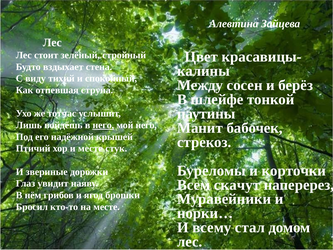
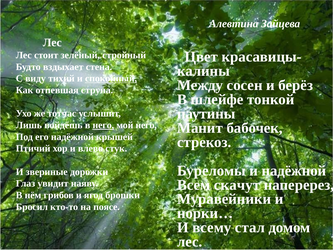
спокойный underline: none -> present
и месте: месте -> влево
и корточки: корточки -> надёжной
на месте: месте -> поясе
